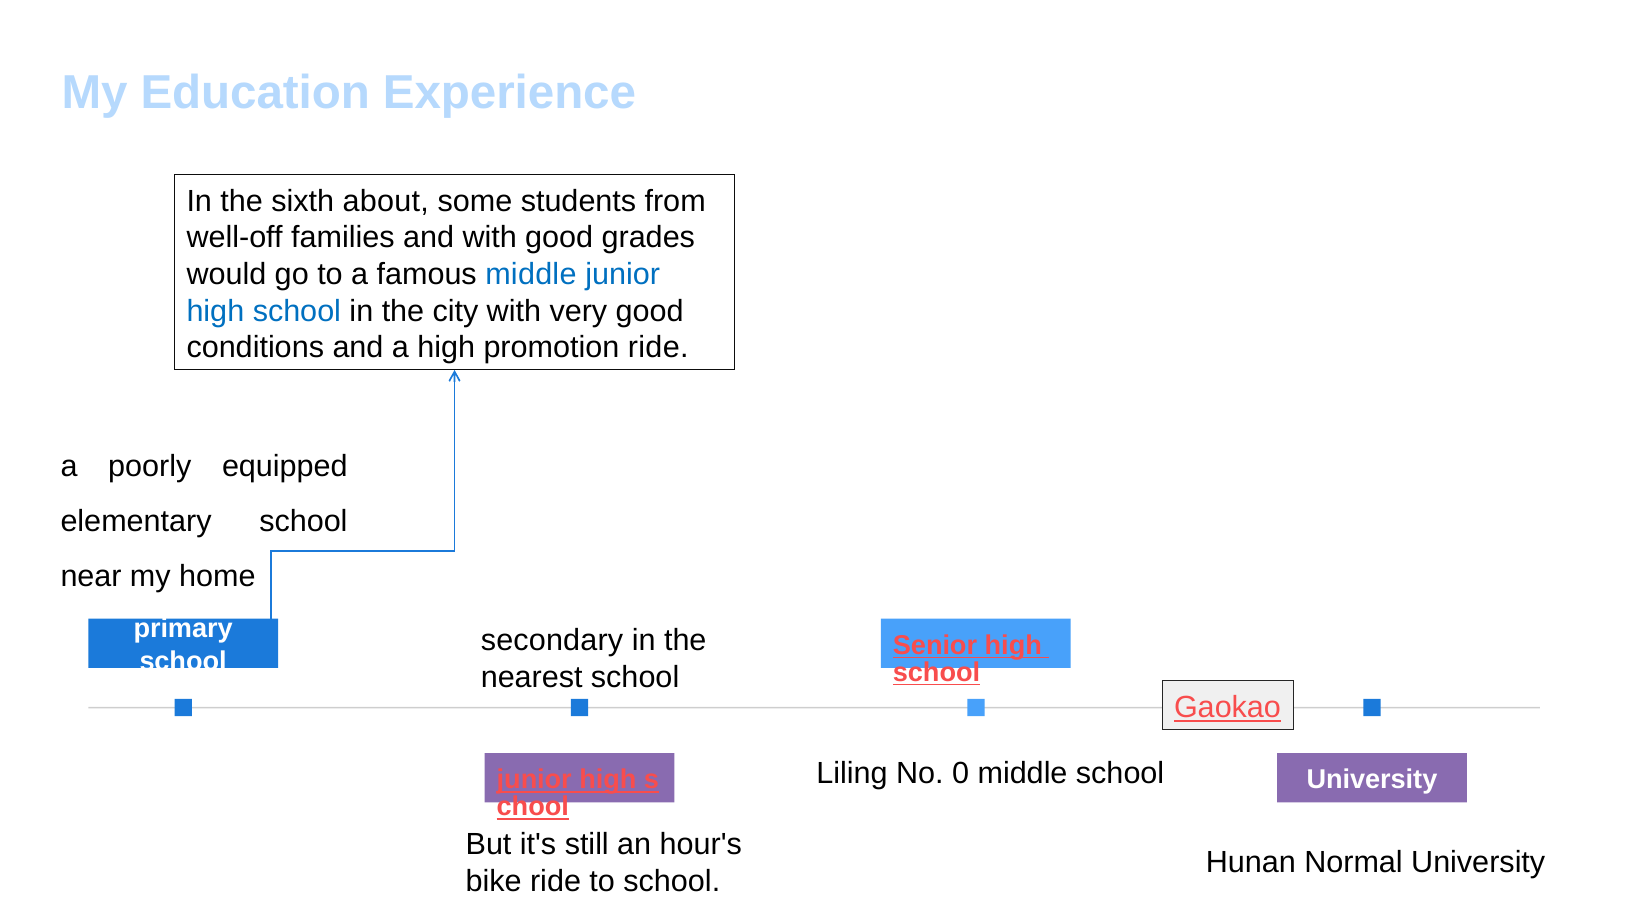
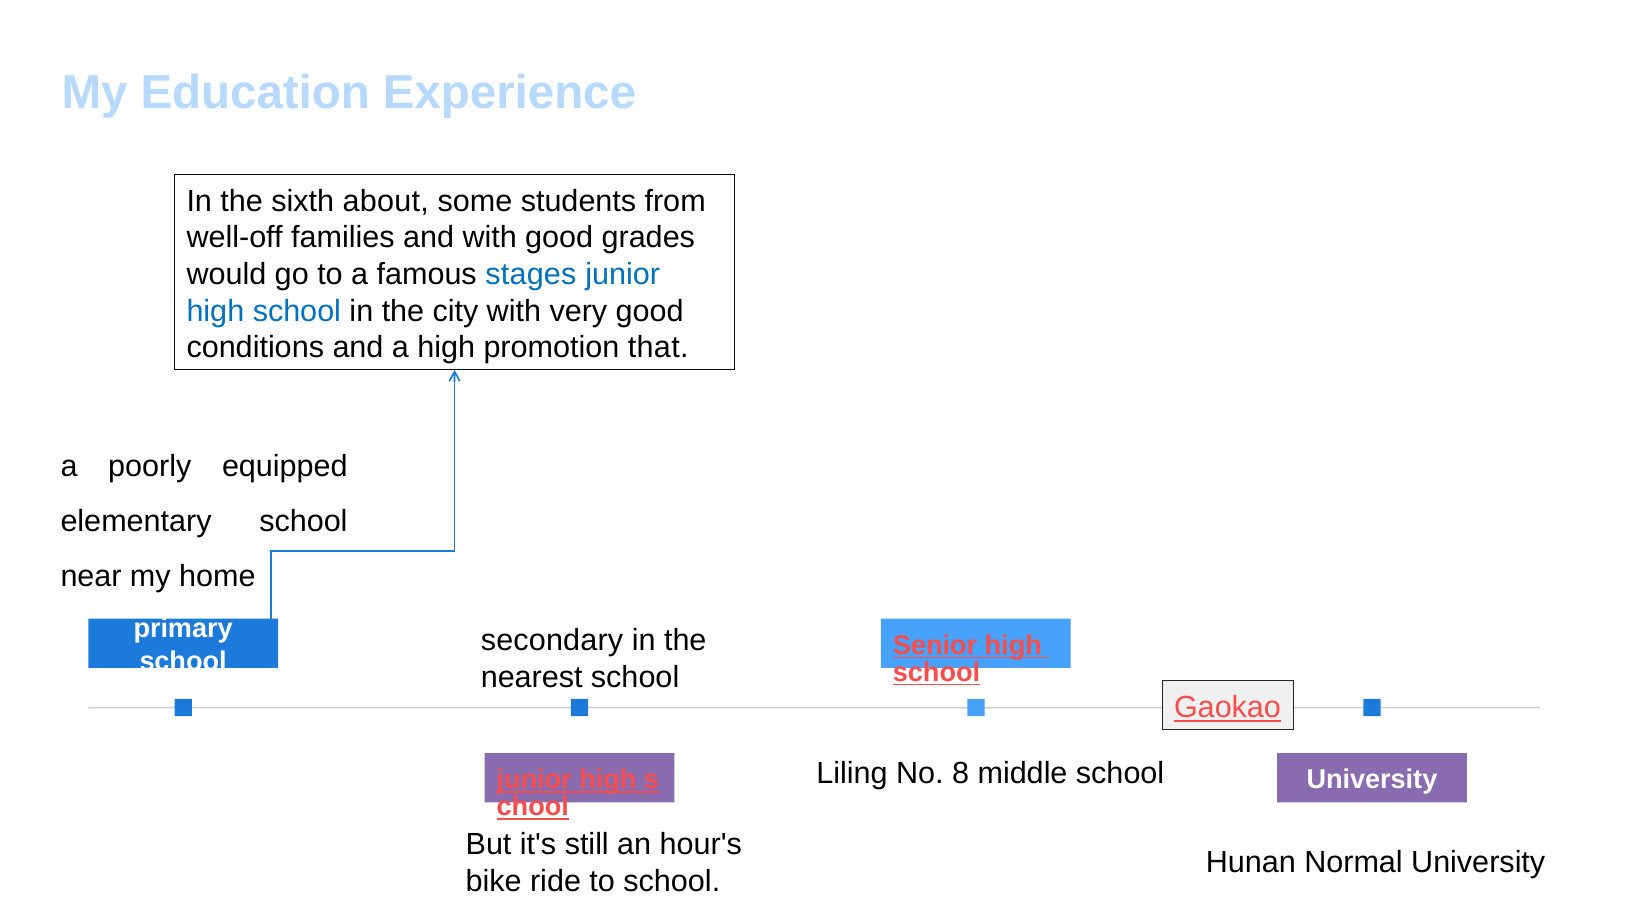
famous middle: middle -> stages
promotion ride: ride -> that
0: 0 -> 8
